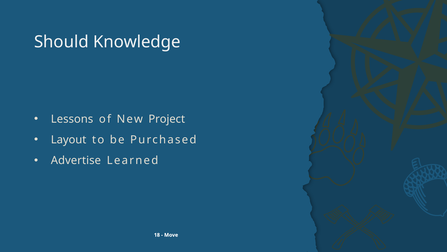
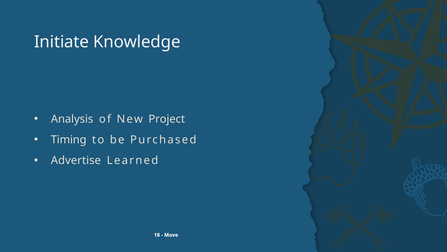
Should: Should -> Initiate
Lessons: Lessons -> Analysis
Layout: Layout -> Timing
